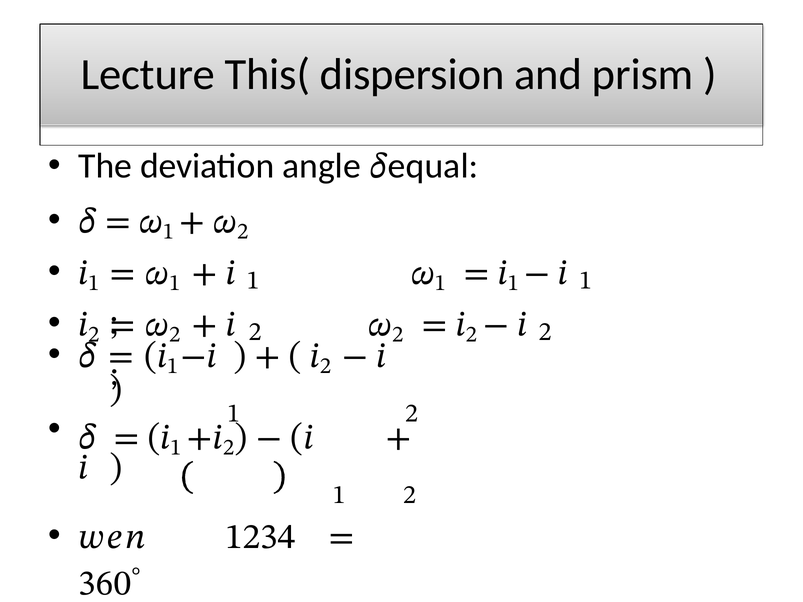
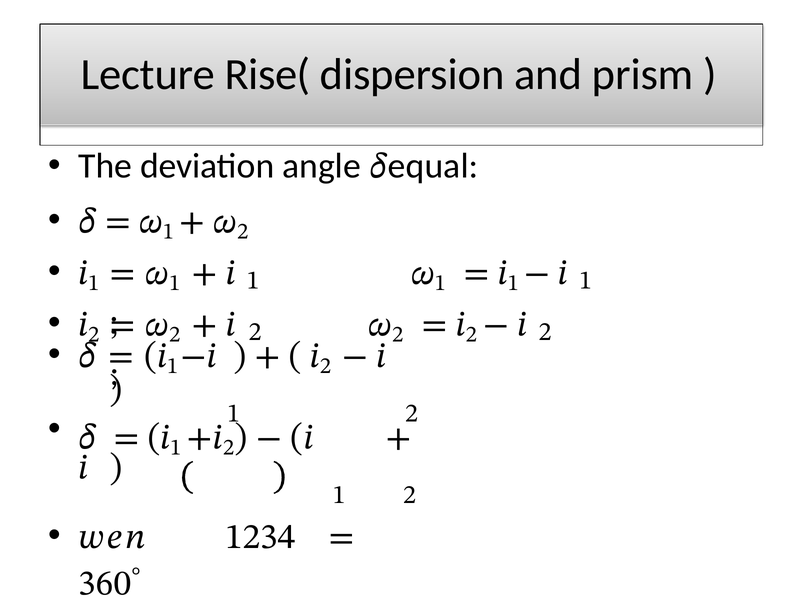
This(: This( -> Rise(
